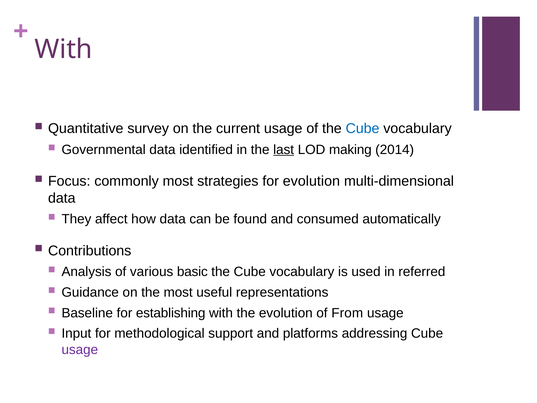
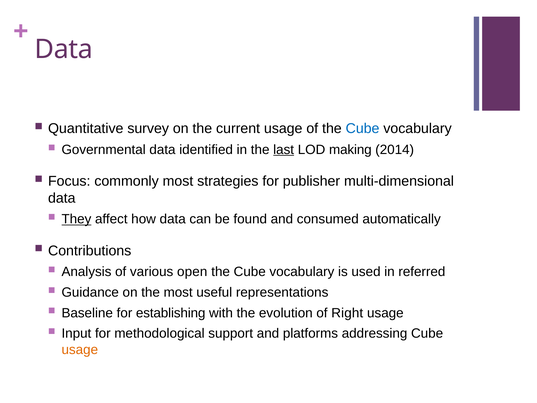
With at (64, 49): With -> Data
for evolution: evolution -> publisher
They underline: none -> present
basic: basic -> open
From: From -> Right
usage at (80, 349) colour: purple -> orange
